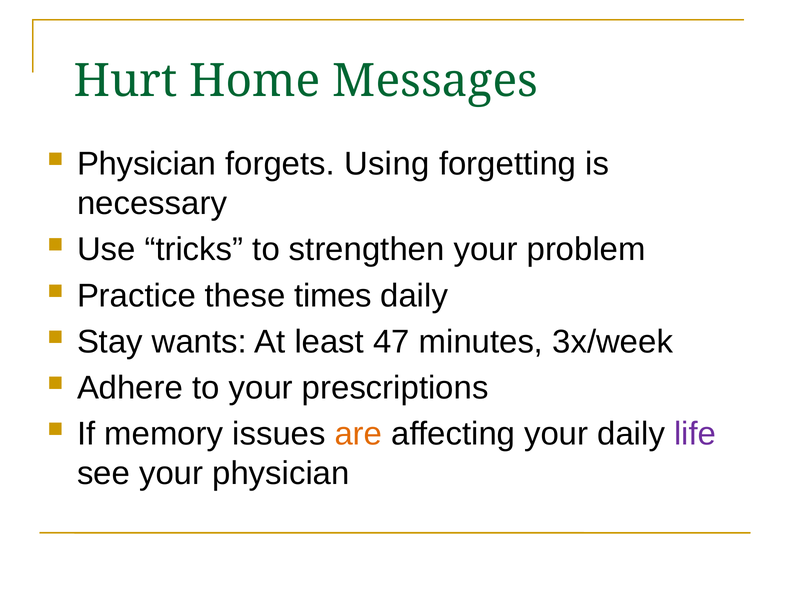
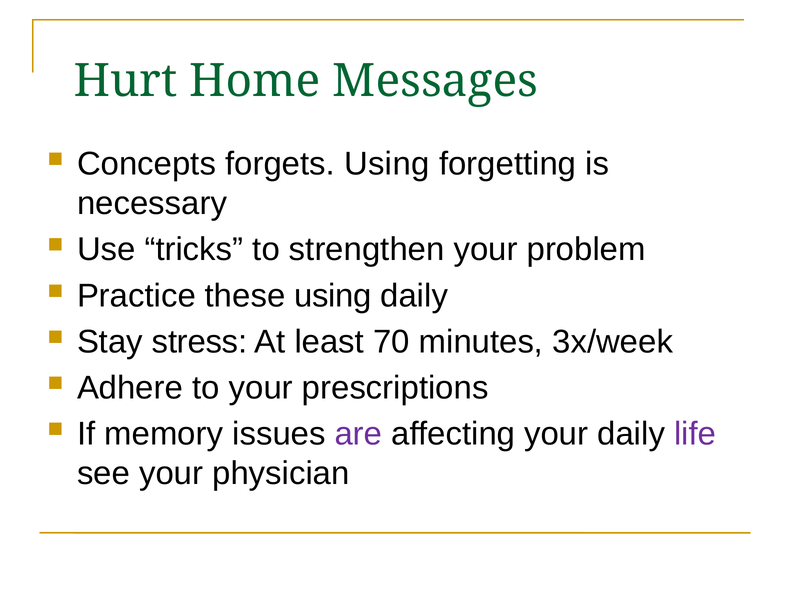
Physician at (147, 164): Physician -> Concepts
these times: times -> using
wants: wants -> stress
47: 47 -> 70
are colour: orange -> purple
